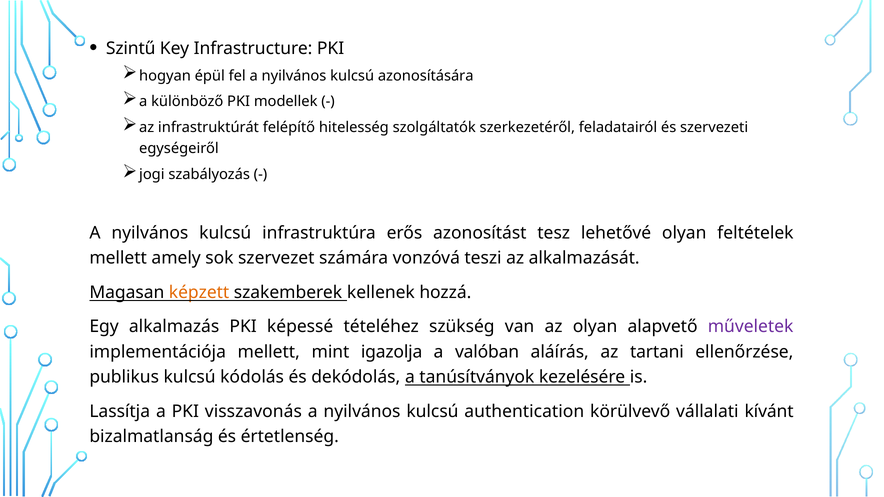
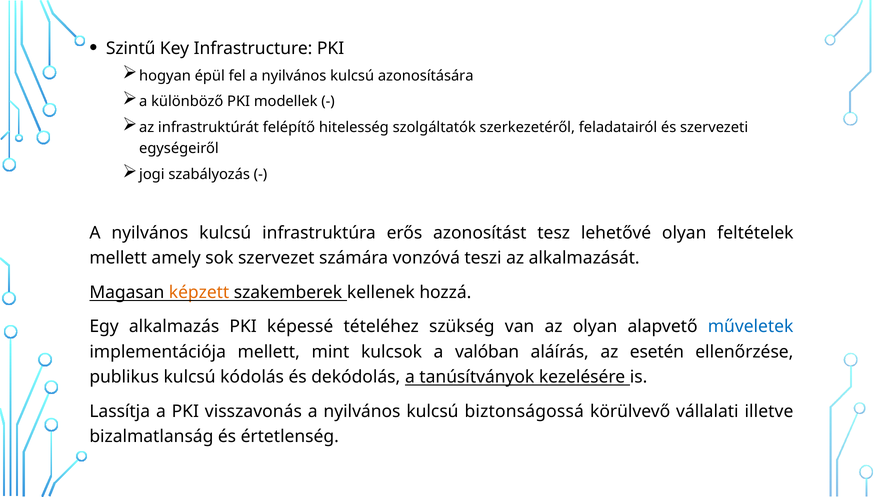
műveletek colour: purple -> blue
igazolja: igazolja -> kulcsok
tartani: tartani -> esetén
authentication: authentication -> biztonságossá
kívánt: kívánt -> illetve
